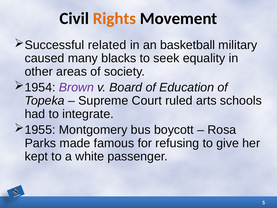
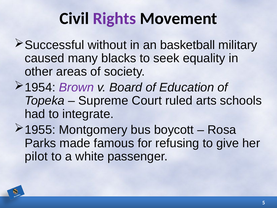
Rights colour: orange -> purple
related: related -> without
kept: kept -> pilot
